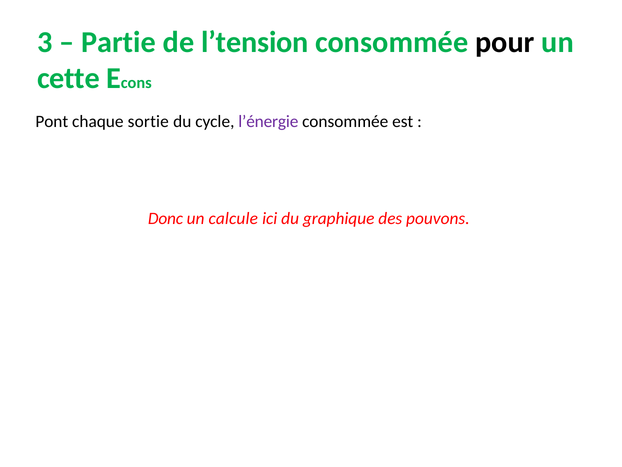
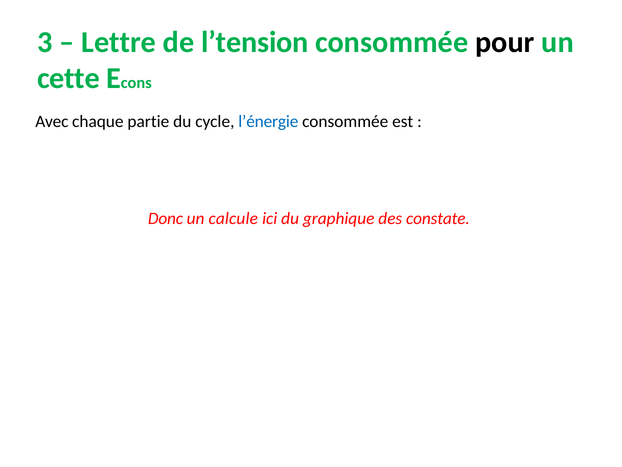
Partie: Partie -> Lettre
Pont: Pont -> Avec
sortie: sortie -> partie
l’énergie colour: purple -> blue
pouvons: pouvons -> constate
